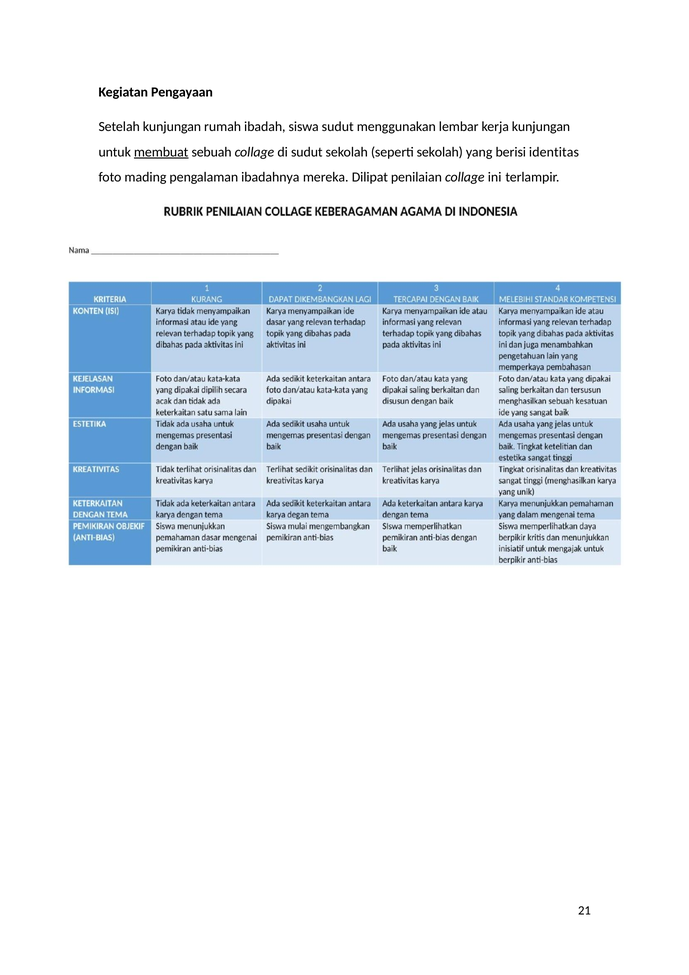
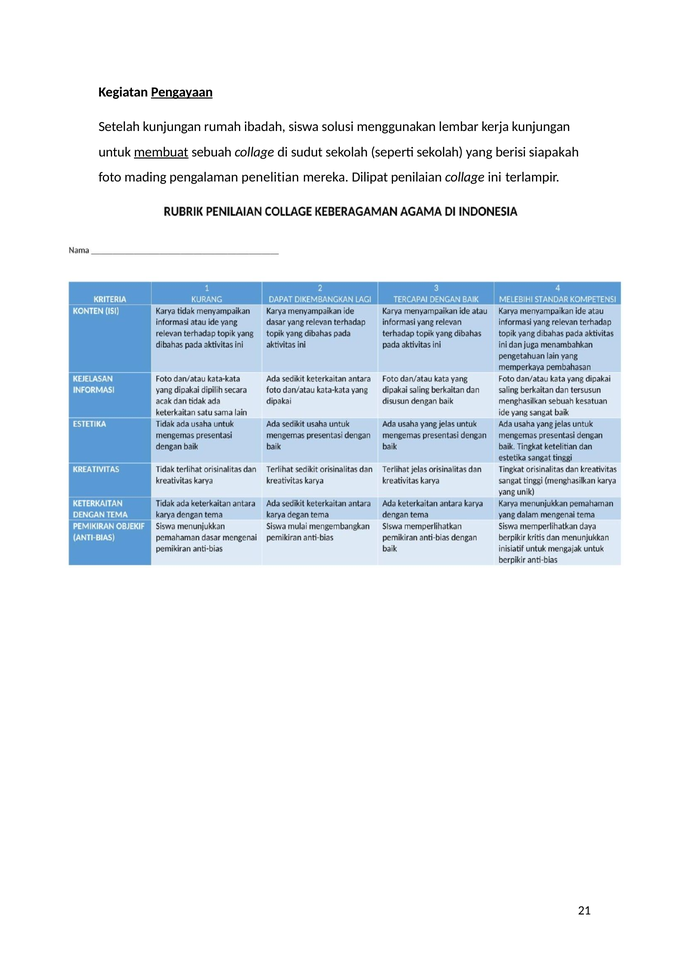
Pengayaan underline: none -> present
siswa sudut: sudut -> solusi
identitas: identitas -> siapakah
ibadahnya: ibadahnya -> penelitian
